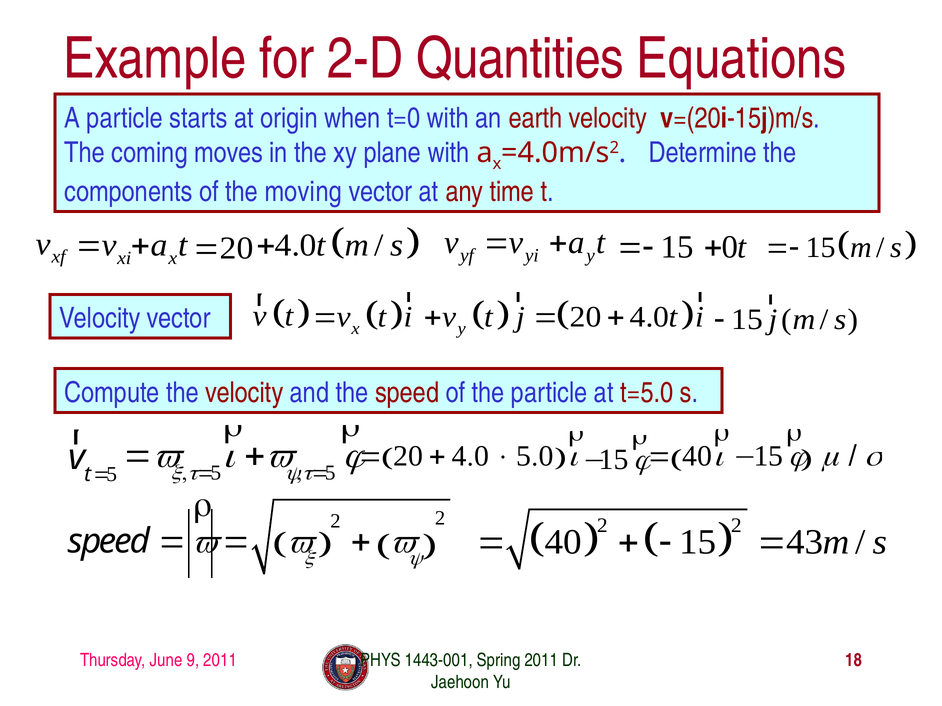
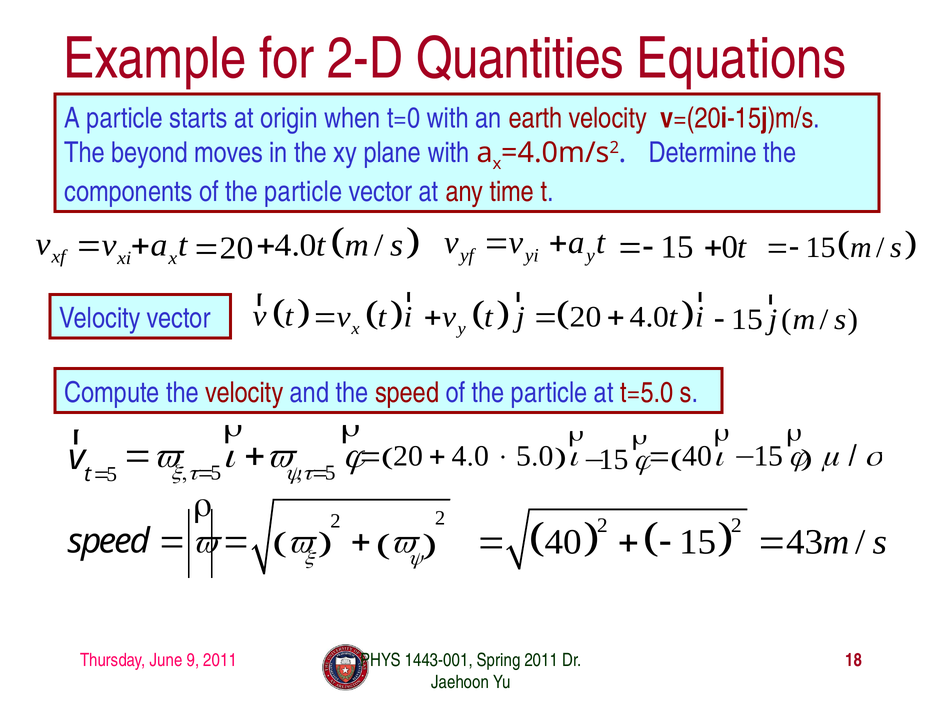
coming: coming -> beyond
components of the moving: moving -> particle
